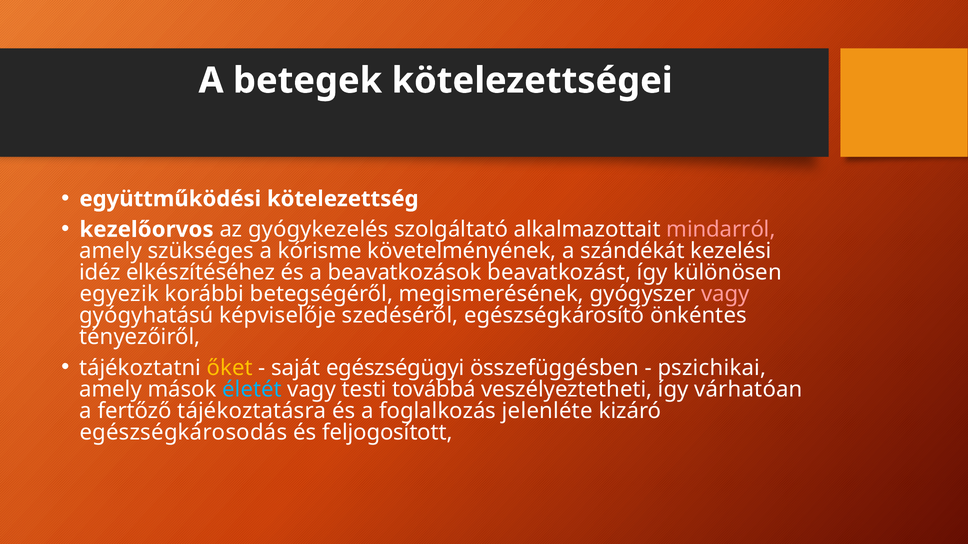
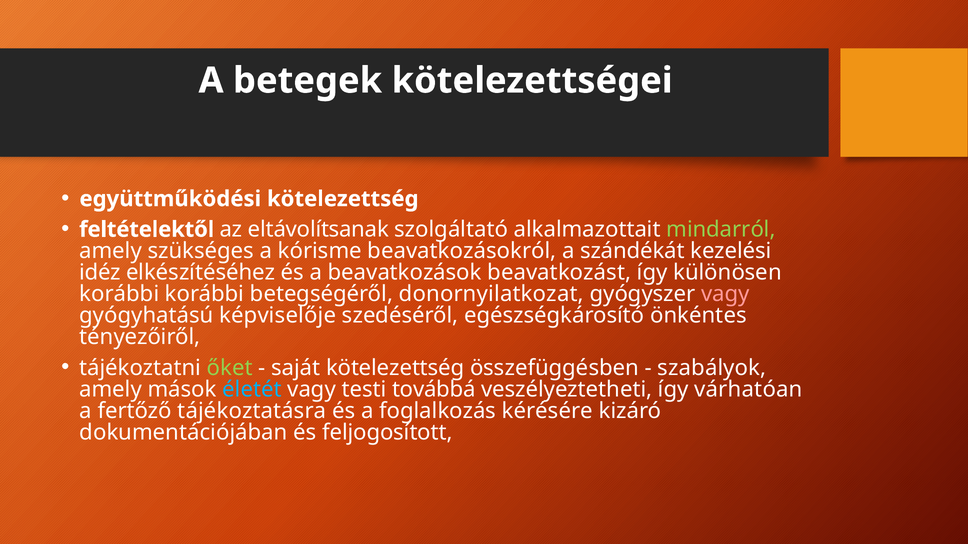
kezelőorvos: kezelőorvos -> feltételektől
gyógykezelés: gyógykezelés -> eltávolítsanak
mindarról colour: pink -> light green
követelményének: követelményének -> beavatkozásokról
egyezik at (119, 294): egyezik -> korábbi
megismerésének: megismerésének -> donornyilatkozat
őket colour: yellow -> light green
saját egészségügyi: egészségügyi -> kötelezettség
pszichikai: pszichikai -> szabályok
jelenléte: jelenléte -> kérésére
egészségkárosodás: egészségkárosodás -> dokumentációjában
